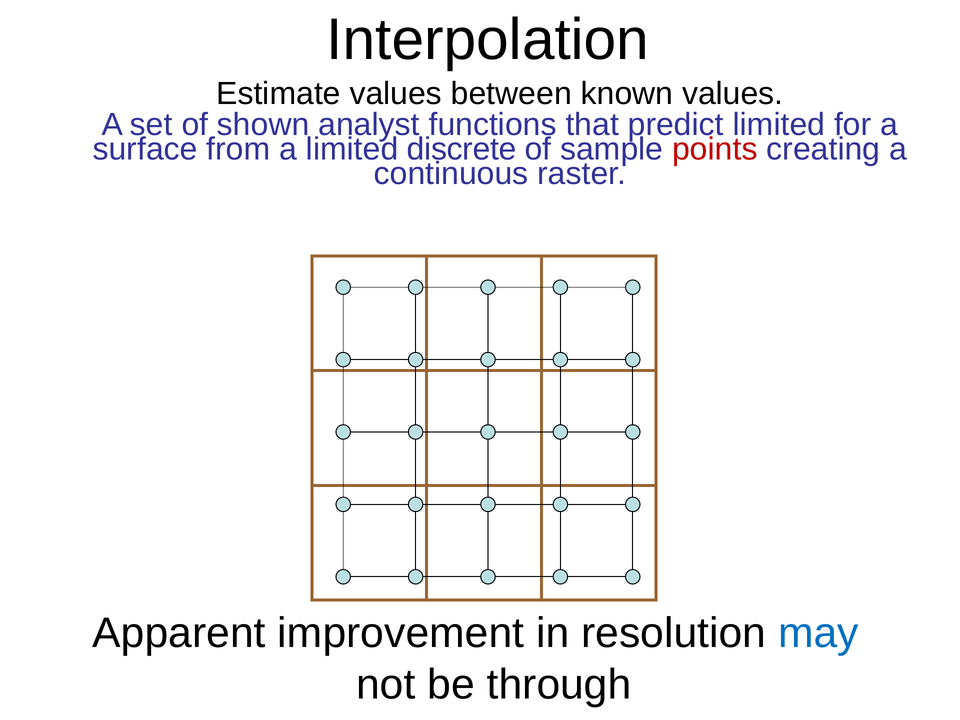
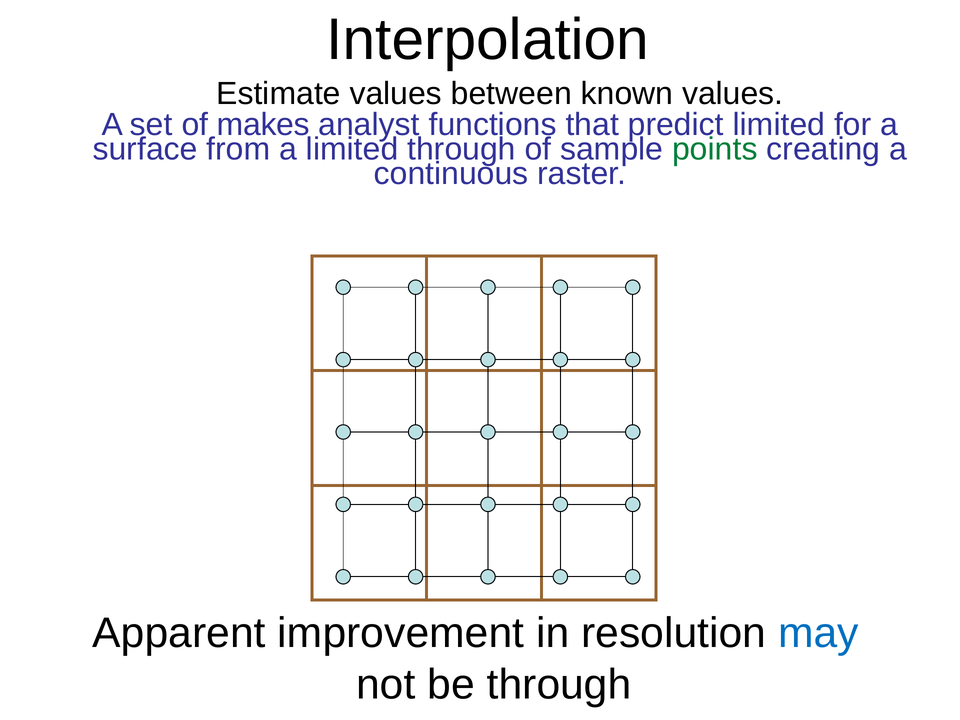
shown: shown -> makes
limited discrete: discrete -> through
points colour: red -> green
